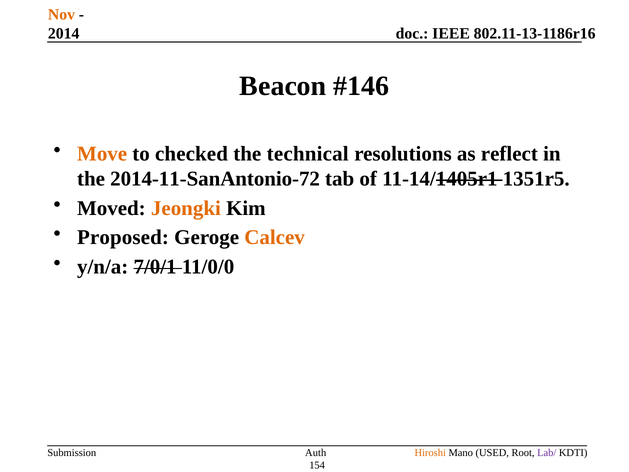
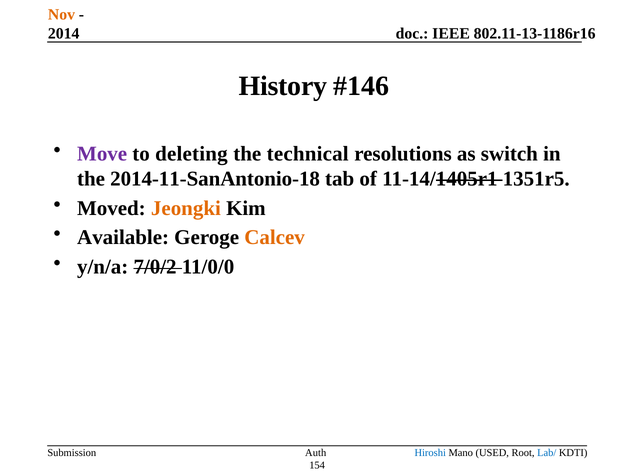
Beacon: Beacon -> History
Move colour: orange -> purple
checked: checked -> deleting
reflect: reflect -> switch
2014-11-SanAntonio-72: 2014-11-SanAntonio-72 -> 2014-11-SanAntonio-18
Proposed: Proposed -> Available
7/0/1: 7/0/1 -> 7/0/2
Hiroshi colour: orange -> blue
Lab/ colour: purple -> blue
